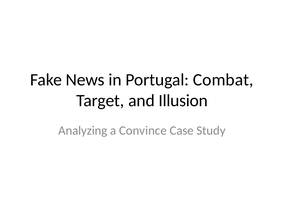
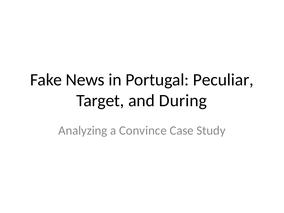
Combat: Combat -> Peculiar
Illusion: Illusion -> During
